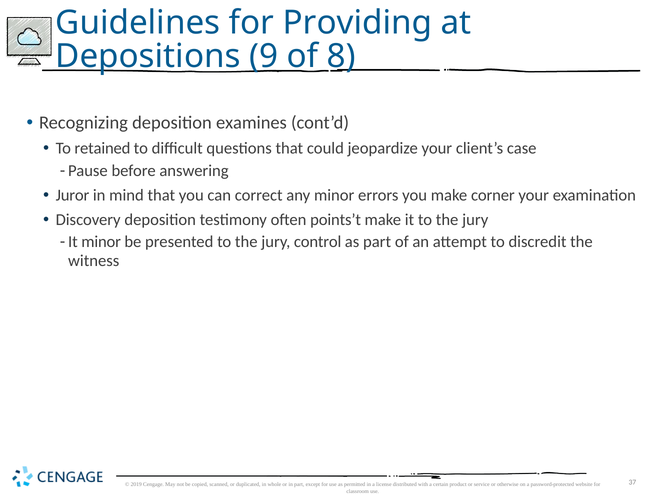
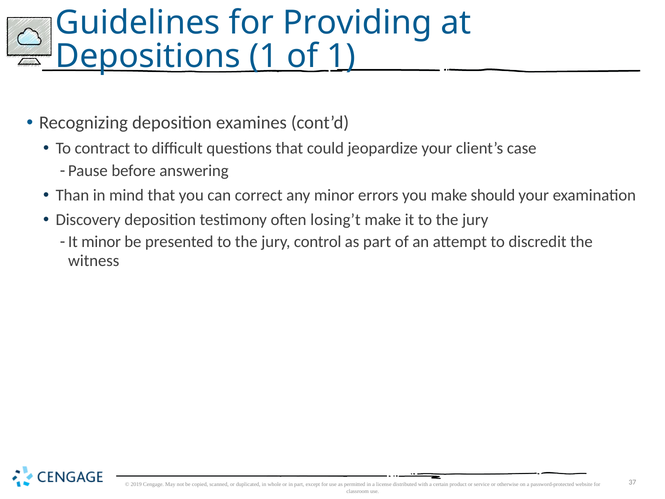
Depositions 9: 9 -> 1
of 8: 8 -> 1
retained: retained -> contract
Juror: Juror -> Than
corner: corner -> should
points’t: points’t -> losing’t
